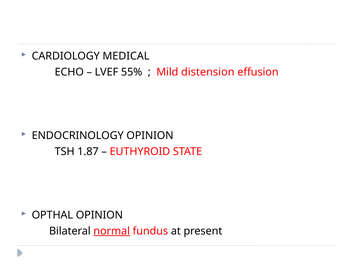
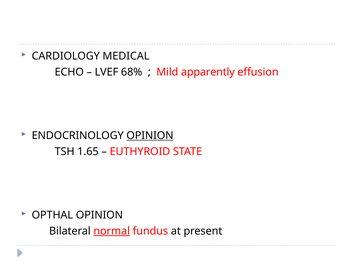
55%: 55% -> 68%
distension: distension -> apparently
OPINION at (150, 135) underline: none -> present
1.87: 1.87 -> 1.65
